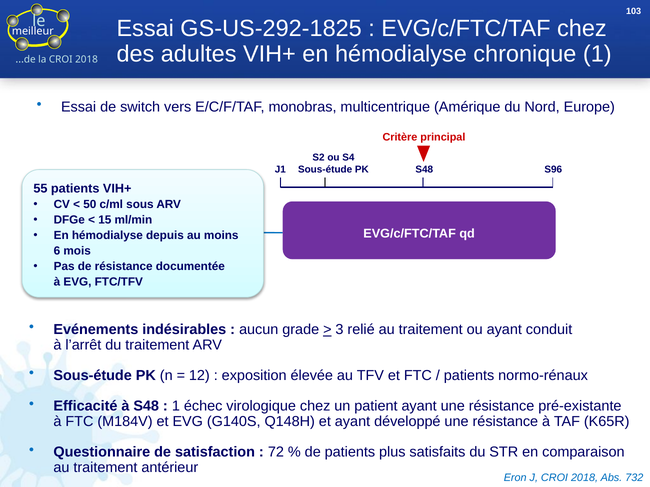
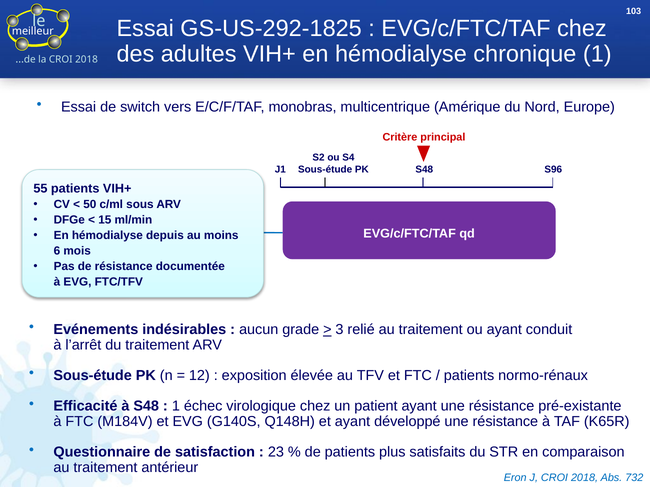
72: 72 -> 23
